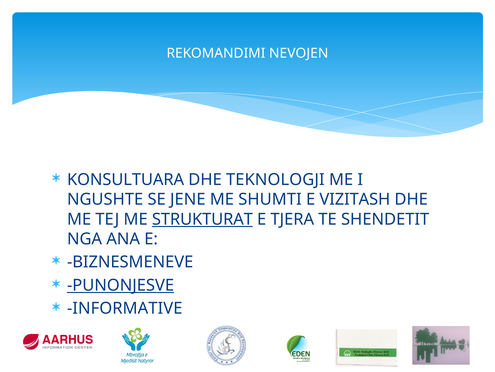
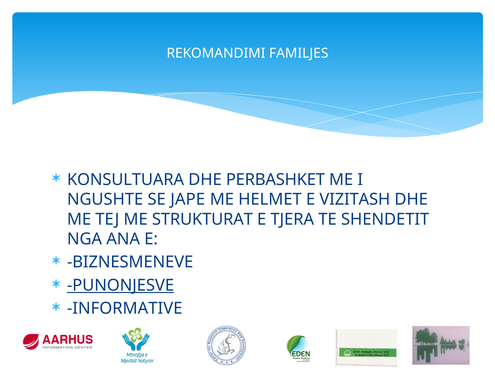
NEVOJEN: NEVOJEN -> FAMILJES
TEKNOLOGJI: TEKNOLOGJI -> PERBASHKET
JENE: JENE -> JAPE
SHUMTI: SHUMTI -> HELMET
STRUKTURAT underline: present -> none
